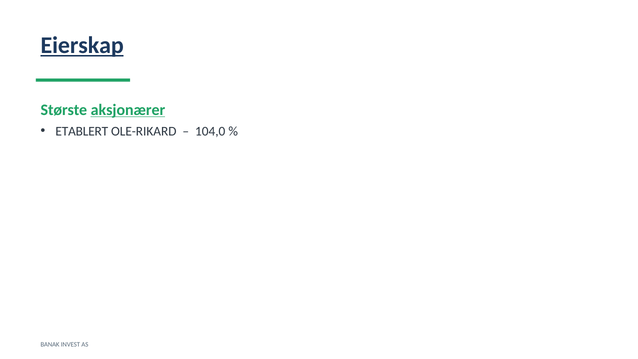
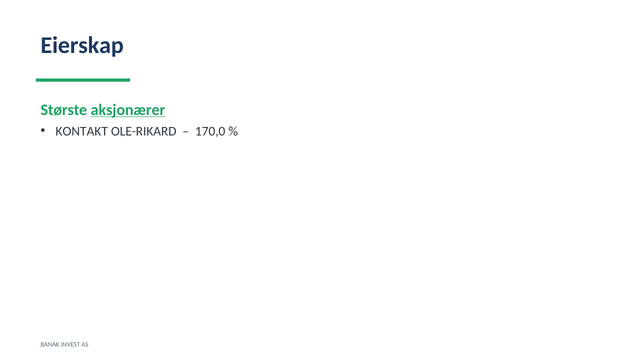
Eierskap underline: present -> none
ETABLERT: ETABLERT -> KONTAKT
104,0: 104,0 -> 170,0
